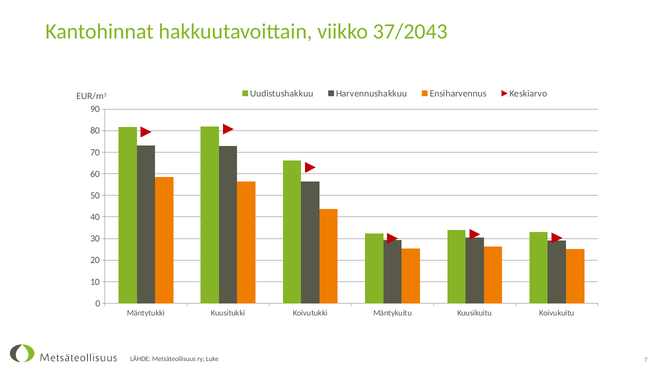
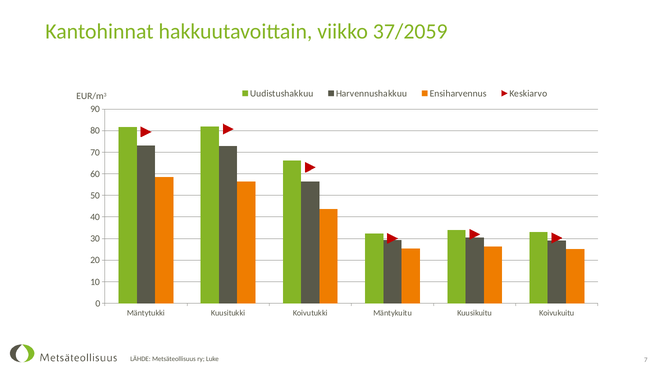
37/2043: 37/2043 -> 37/2059
